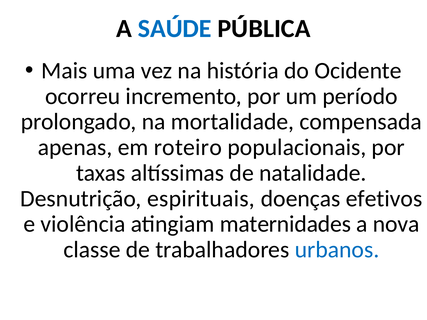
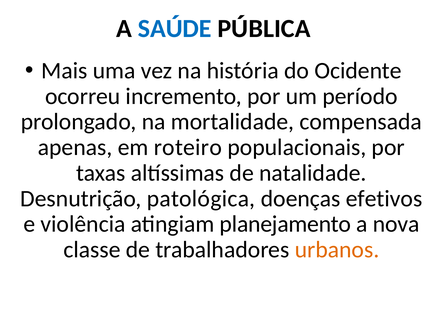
espirituais: espirituais -> patológica
maternidades: maternidades -> planejamento
urbanos colour: blue -> orange
